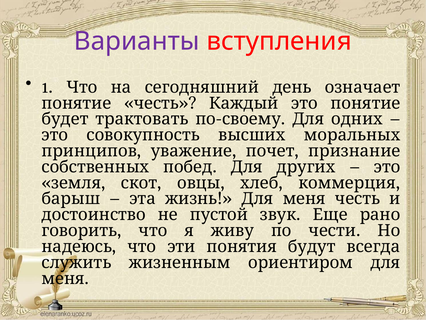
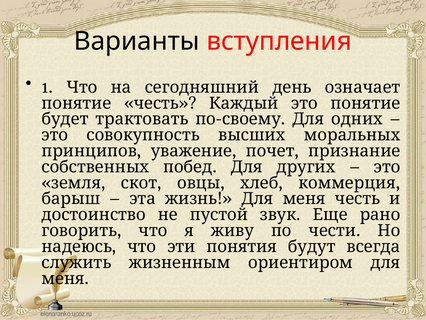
Варианты colour: purple -> black
